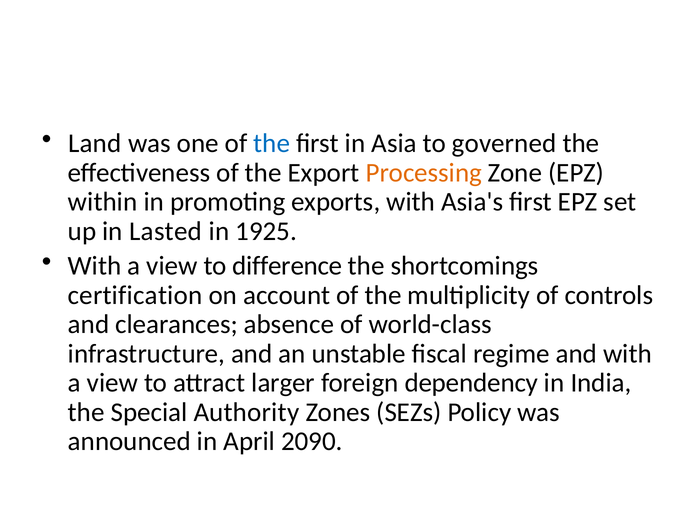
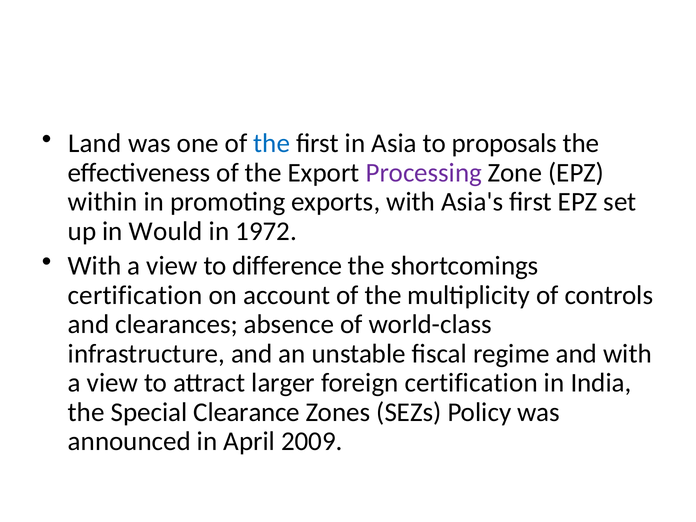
governed: governed -> proposals
Processing colour: orange -> purple
Lasted: Lasted -> Would
1925: 1925 -> 1972
foreign dependency: dependency -> certification
Authority: Authority -> Clearance
2090: 2090 -> 2009
